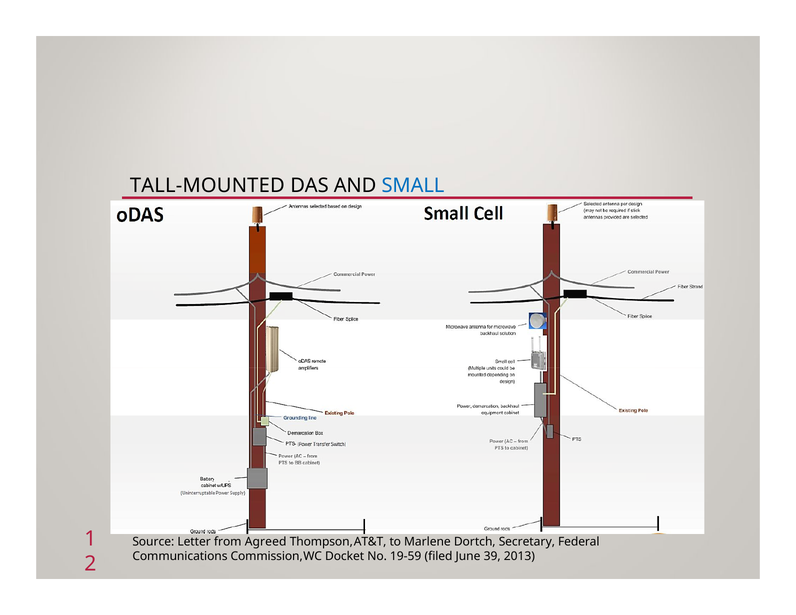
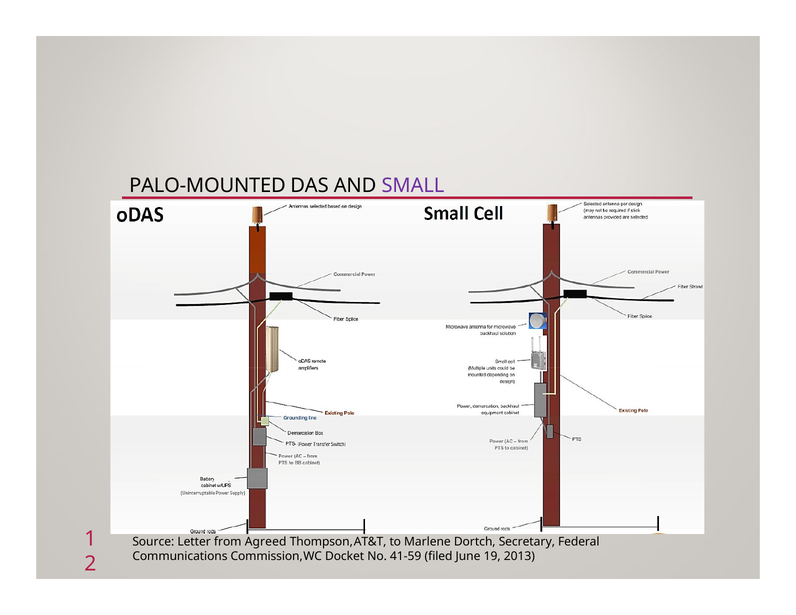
TALL-MOUNTED: TALL-MOUNTED -> PALO-MOUNTED
SMALL colour: blue -> purple
19-59: 19-59 -> 41-59
39: 39 -> 19
